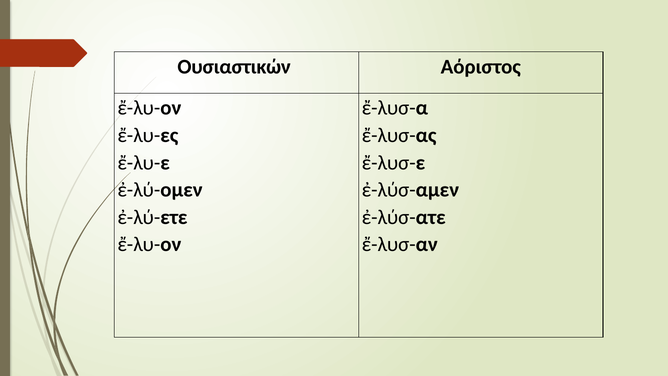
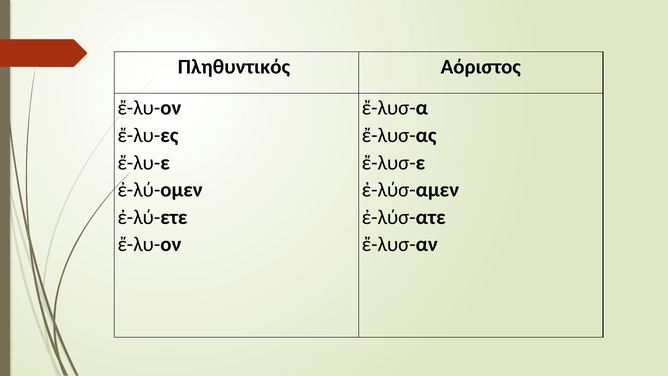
Ουσιαστικών: Ουσιαστικών -> Πληθυντικός
